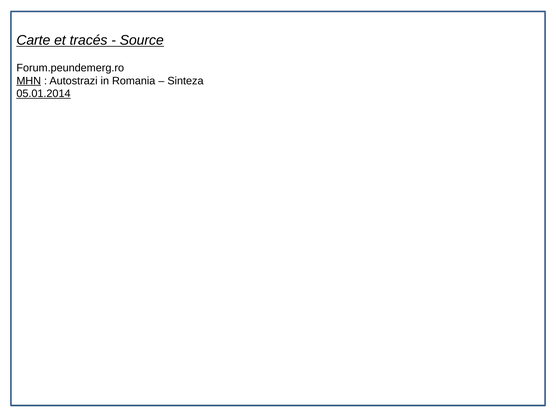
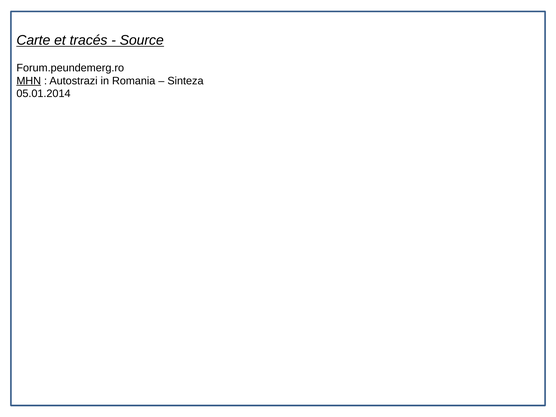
05.01.2014 underline: present -> none
